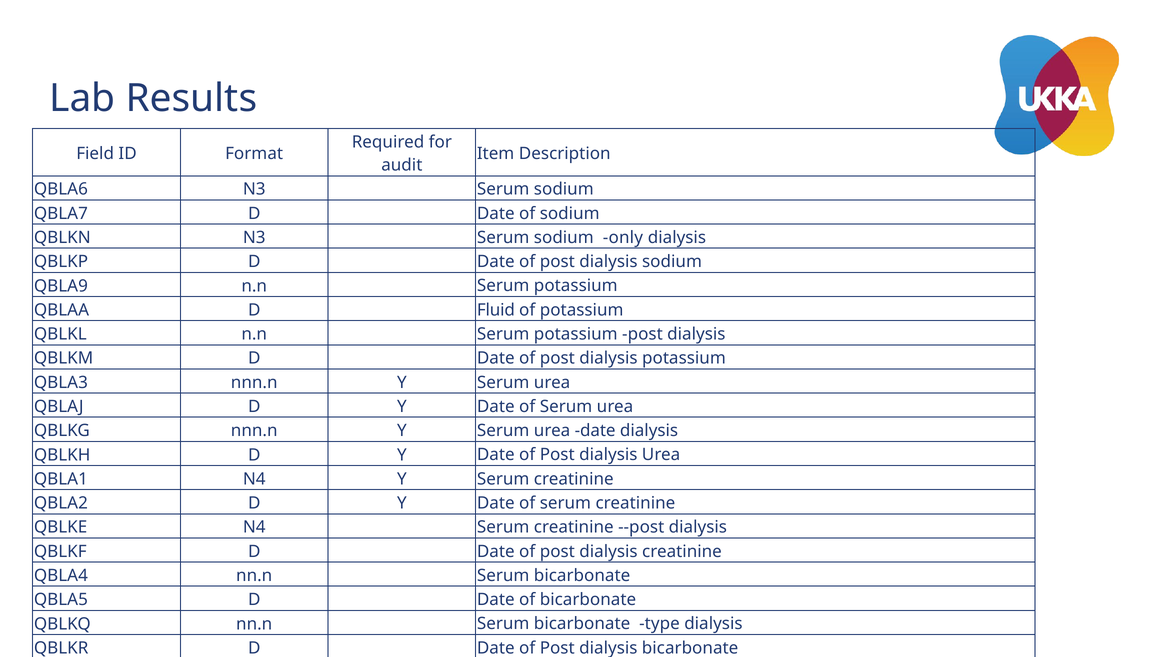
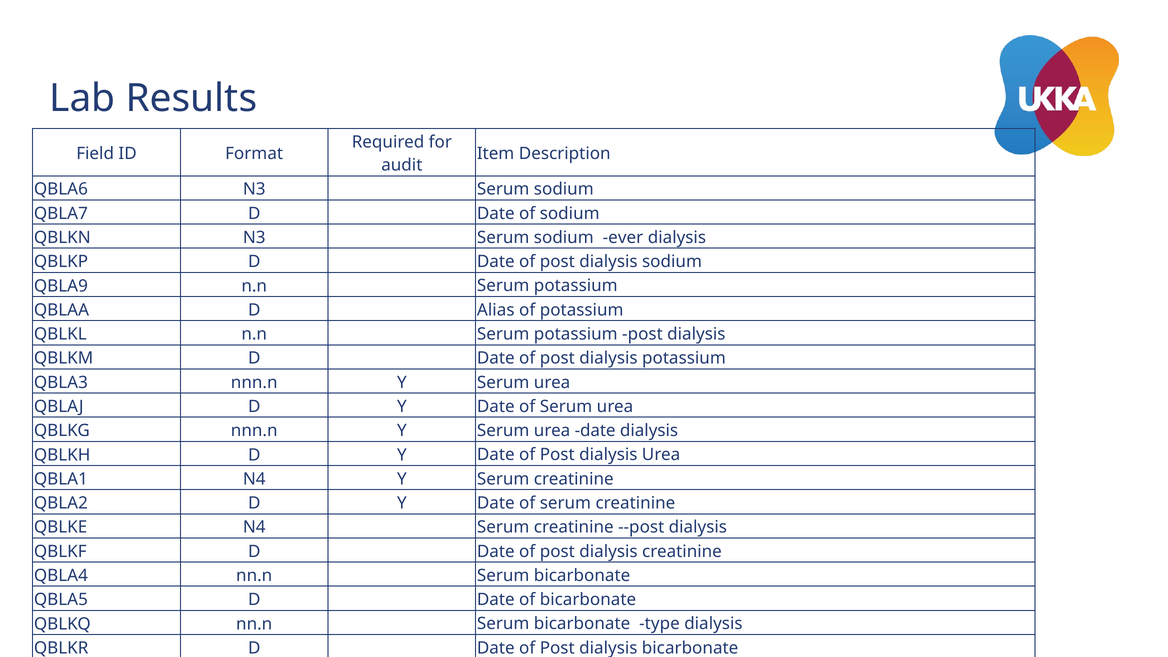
only: only -> ever
Fluid: Fluid -> Alias
